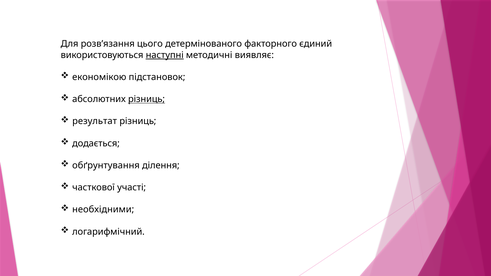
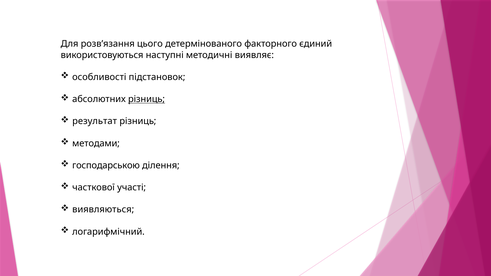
наступні underline: present -> none
економікою: економікою -> особливості
додається: додається -> методами
обґрунтування: обґрунтування -> господарською
необхідними: необхідними -> виявляються
